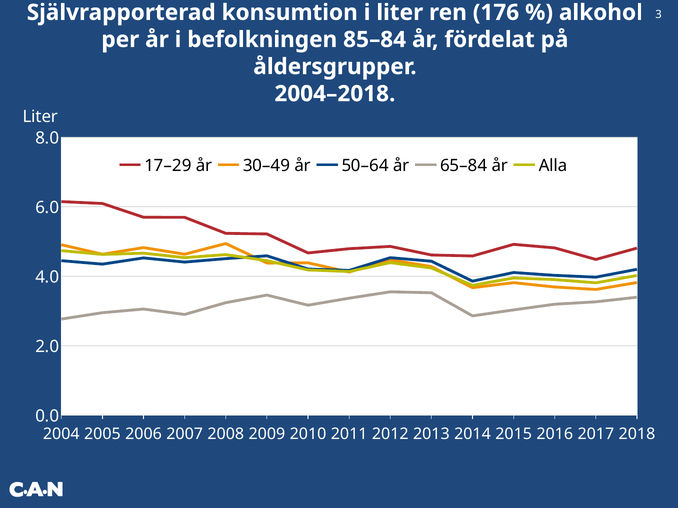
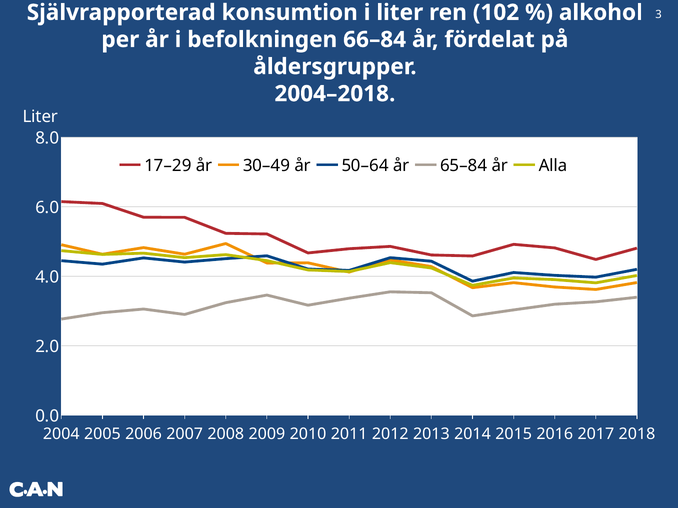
176: 176 -> 102
85–84: 85–84 -> 66–84
